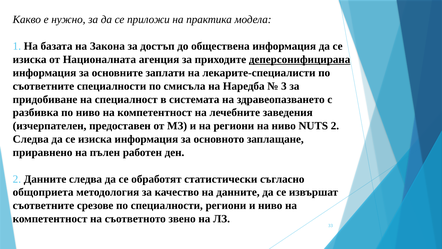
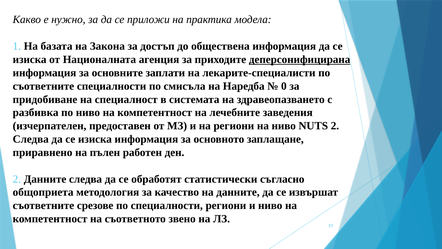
3: 3 -> 0
